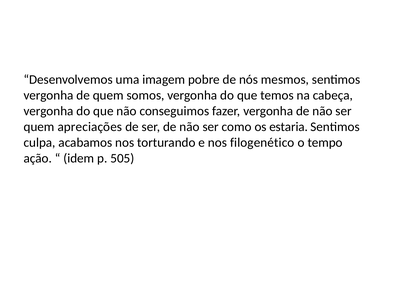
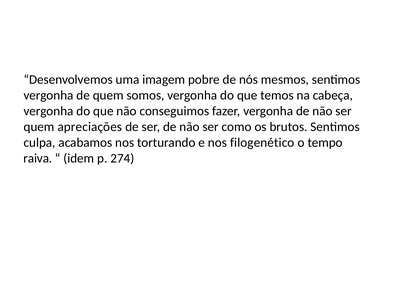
estaria: estaria -> brutos
ação: ação -> raiva
505: 505 -> 274
